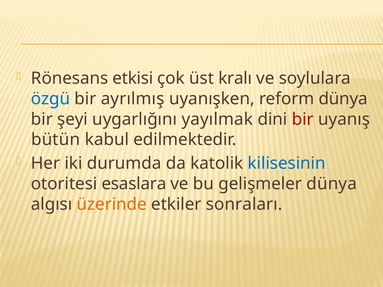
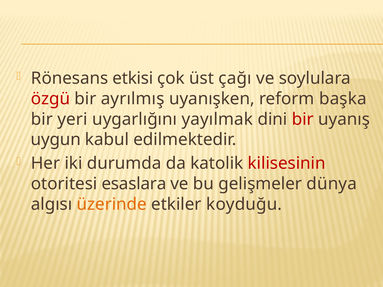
kralı: kralı -> çağı
özgü colour: blue -> red
reform dünya: dünya -> başka
şeyi: şeyi -> yeri
bütün: bütün -> uygun
kilisesinin colour: blue -> red
sonraları: sonraları -> koyduğu
